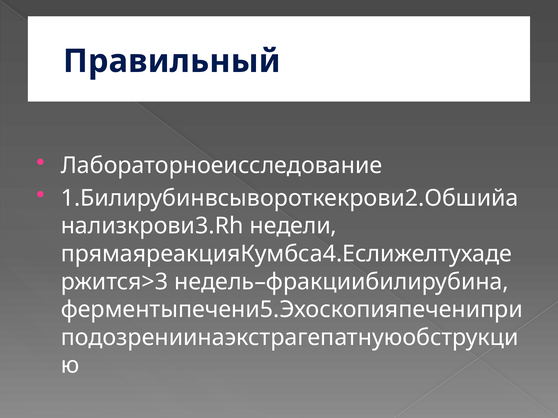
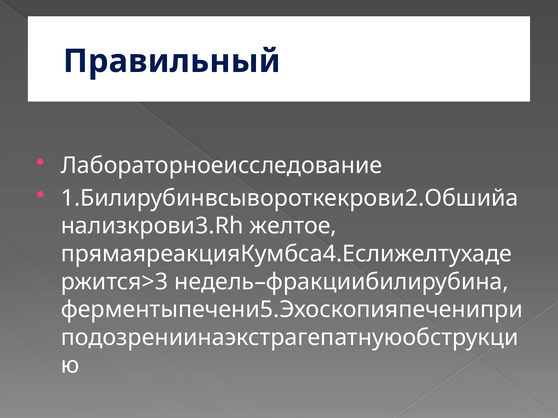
недели: недели -> желтое
